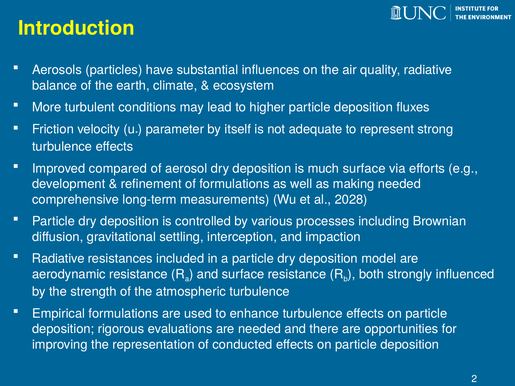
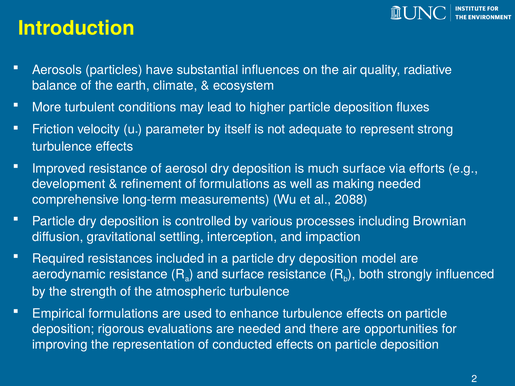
Improved compared: compared -> resistance
2028: 2028 -> 2088
Radiative at (58, 259): Radiative -> Required
